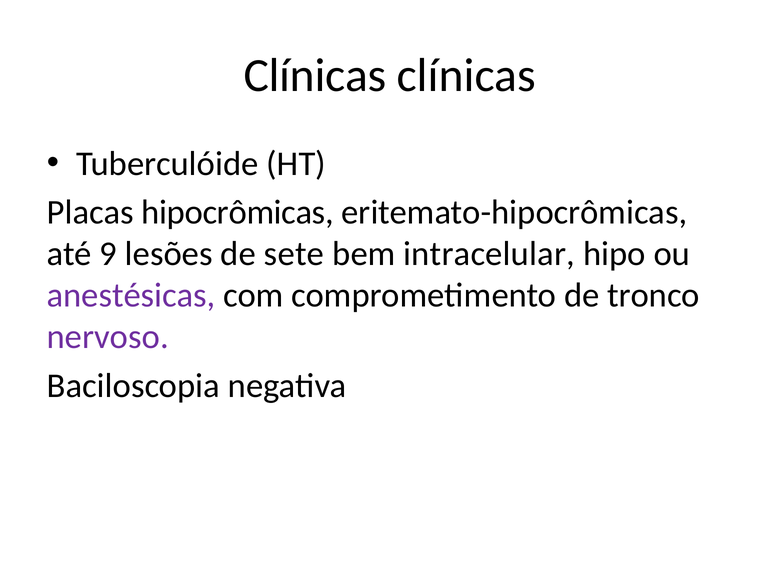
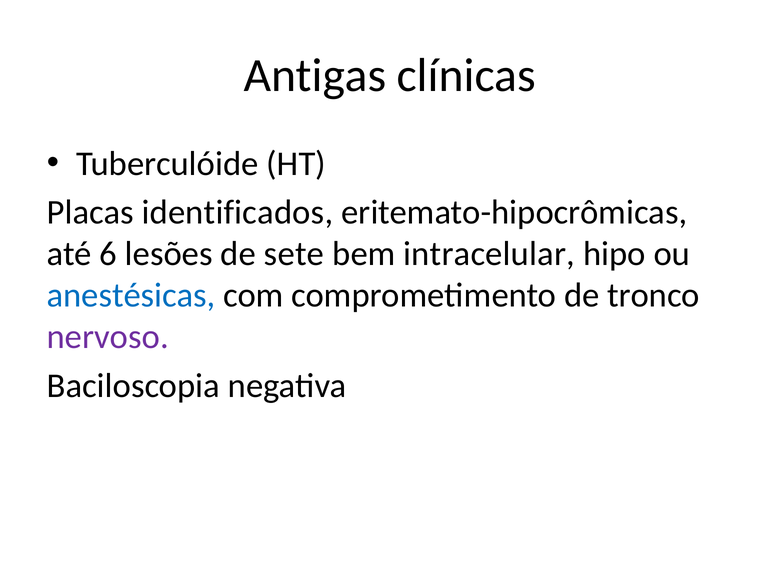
Clínicas at (315, 76): Clínicas -> Antigas
hipocrômicas: hipocrômicas -> identificados
9: 9 -> 6
anestésicas colour: purple -> blue
